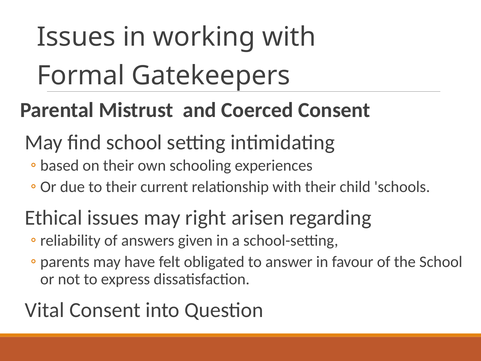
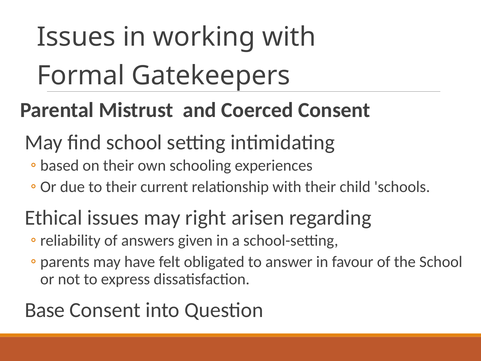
Vital: Vital -> Base
